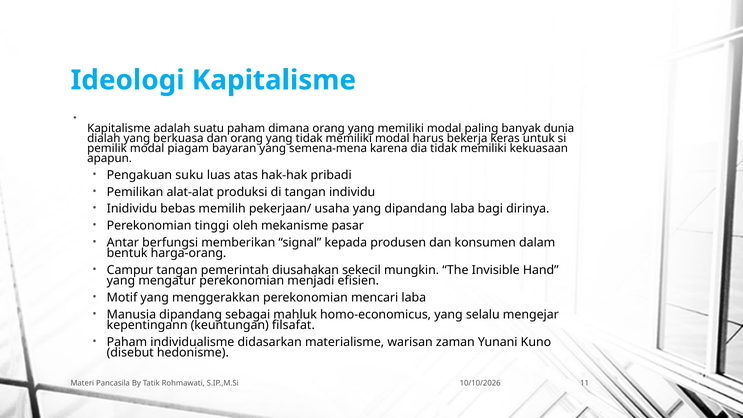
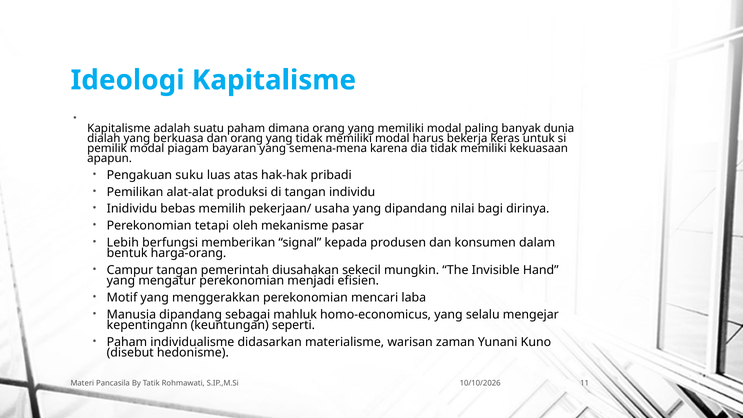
dipandang laba: laba -> nilai
tinggi: tinggi -> tetapi
Antar: Antar -> Lebih
filsafat: filsafat -> seperti
